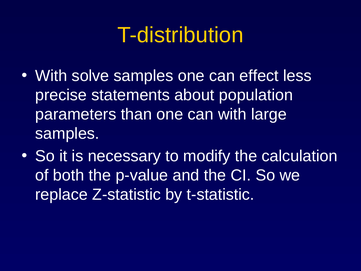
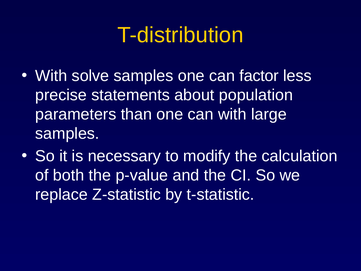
effect: effect -> factor
